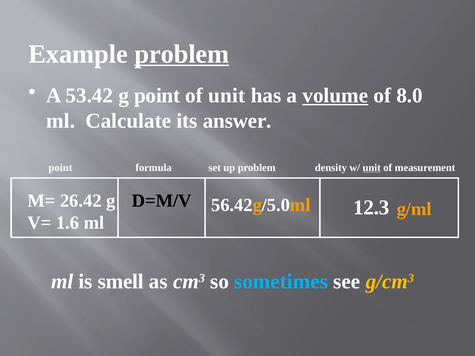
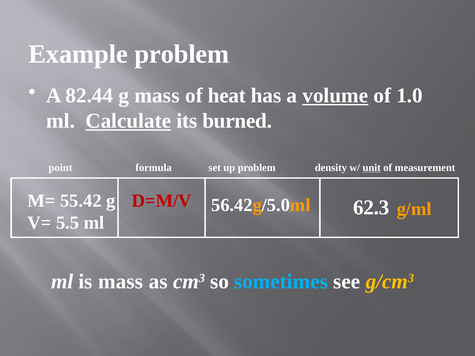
problem at (182, 54) underline: present -> none
53.42: 53.42 -> 82.44
g point: point -> mass
of unit: unit -> heat
8.0: 8.0 -> 1.0
Calculate underline: none -> present
answer: answer -> burned
26.42: 26.42 -> 55.42
D=M/V colour: black -> red
12.3: 12.3 -> 62.3
1.6: 1.6 -> 5.5
is smell: smell -> mass
